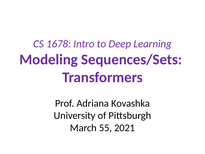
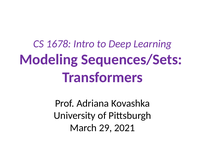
55: 55 -> 29
